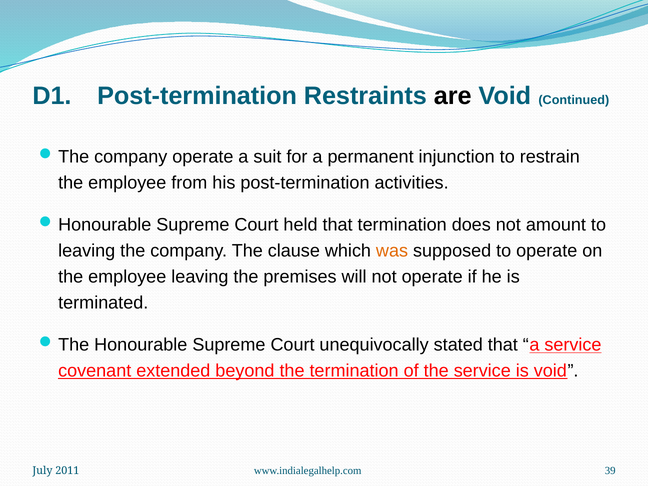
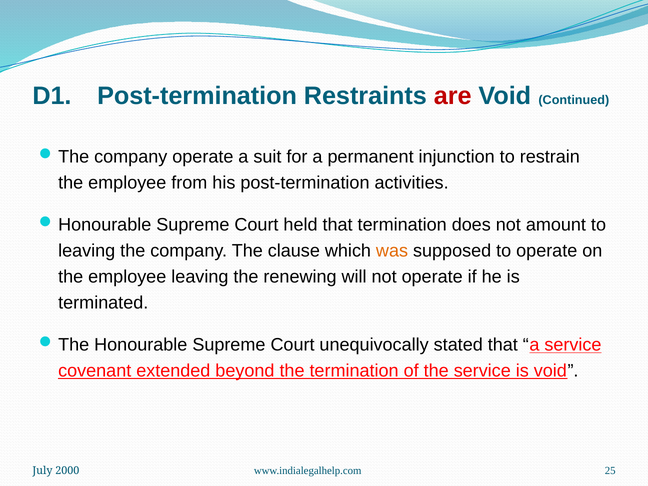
are colour: black -> red
premises: premises -> renewing
2011: 2011 -> 2000
39: 39 -> 25
